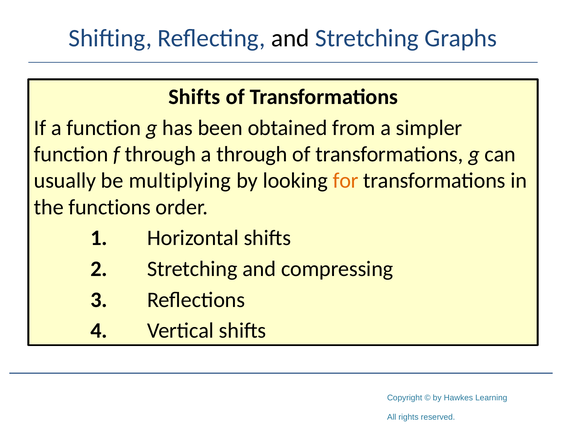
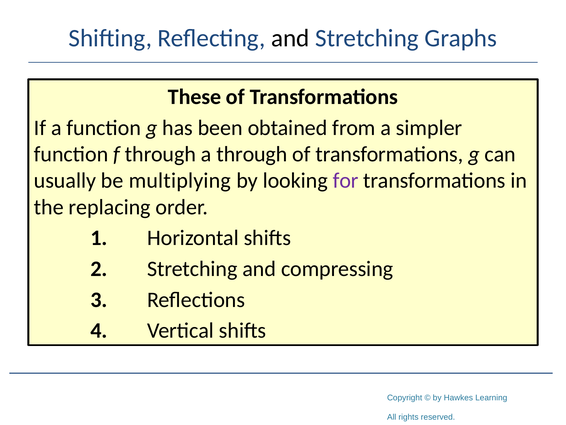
Shifts at (194, 97): Shifts -> These
for colour: orange -> purple
functions: functions -> replacing
